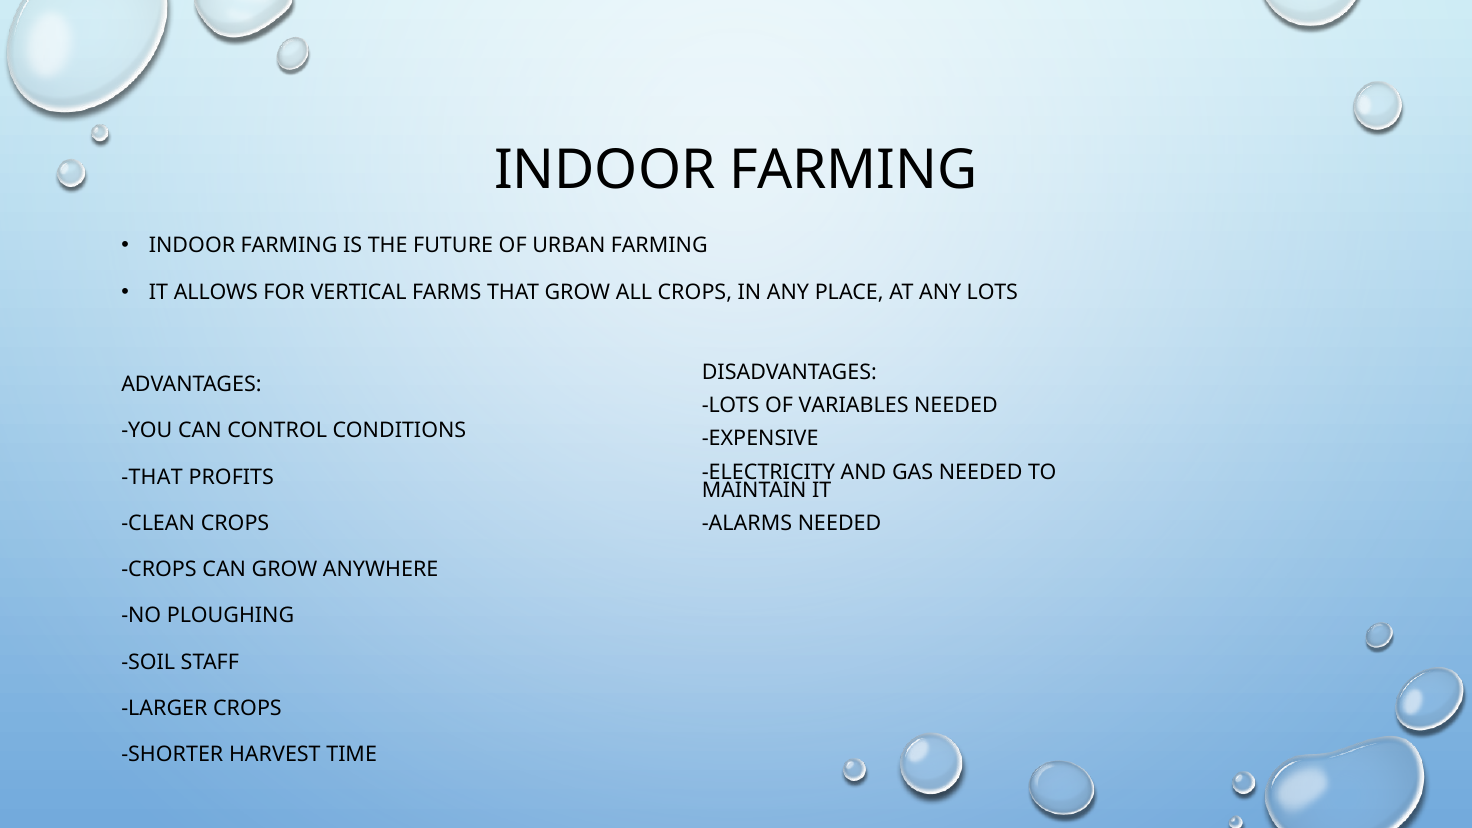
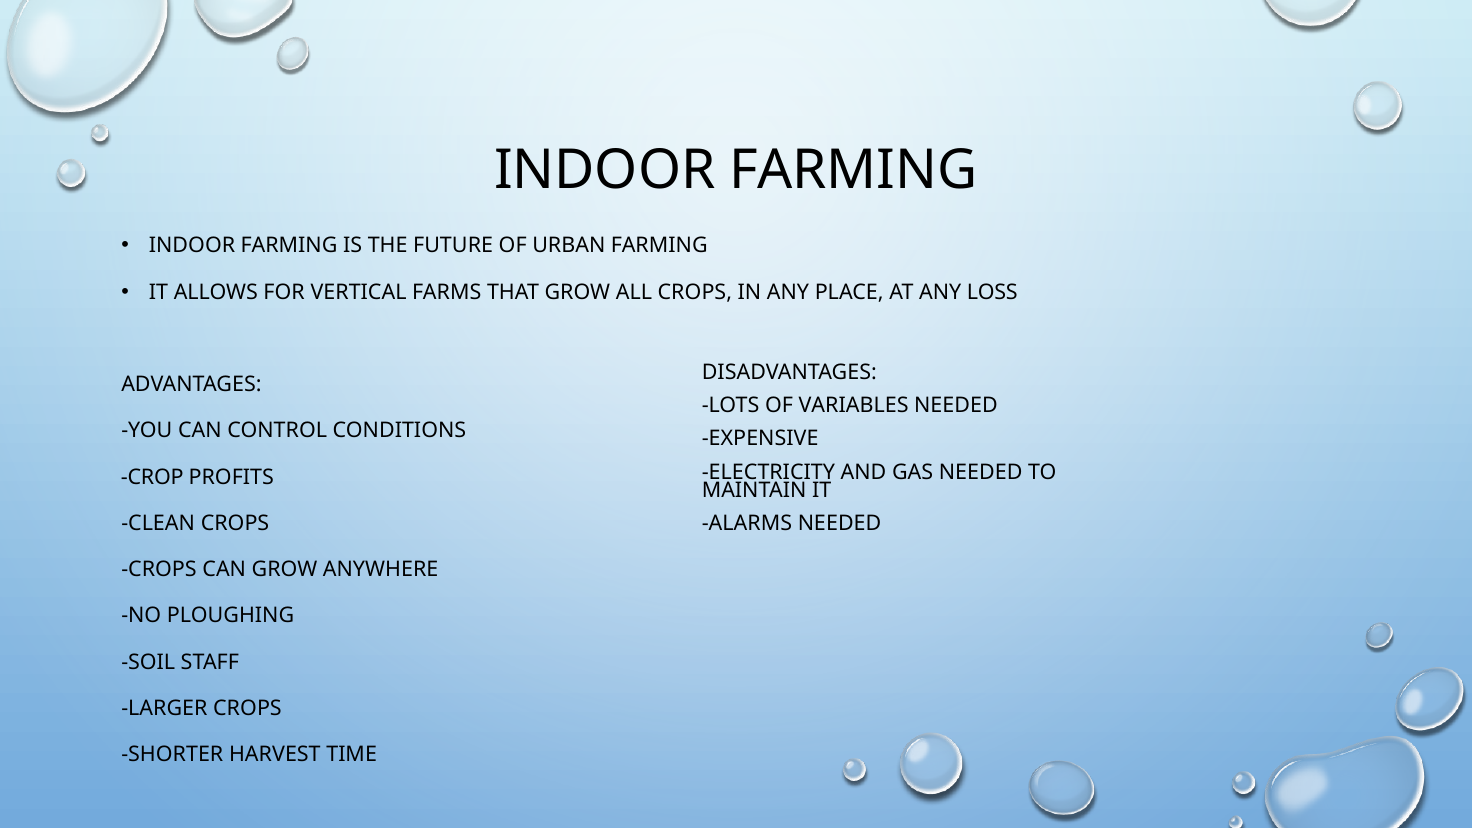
ANY LOTS: LOTS -> LOSS
THAT at (152, 477): THAT -> CROP
